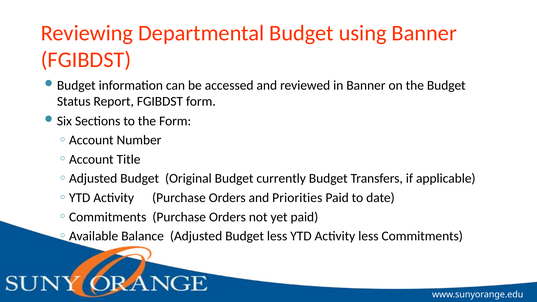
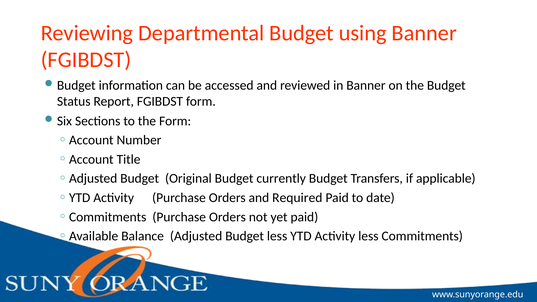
Priorities: Priorities -> Required
